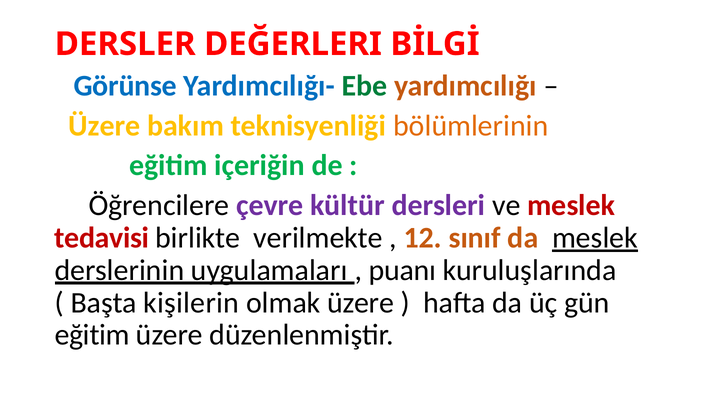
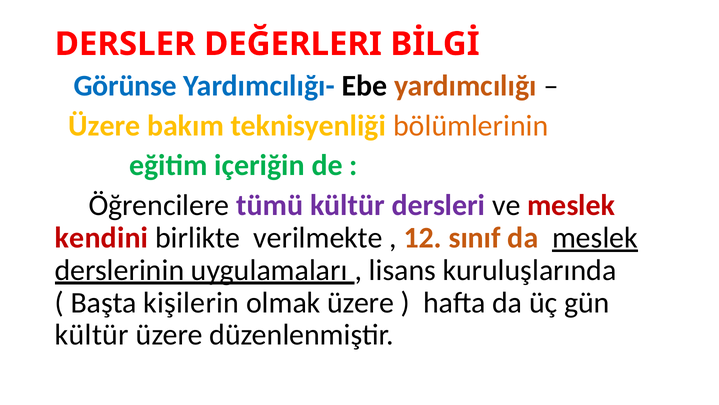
Ebe colour: green -> black
çevre: çevre -> tümü
tedavisi: tedavisi -> kendini
puanı: puanı -> lisans
eğitim at (92, 335): eğitim -> kültür
